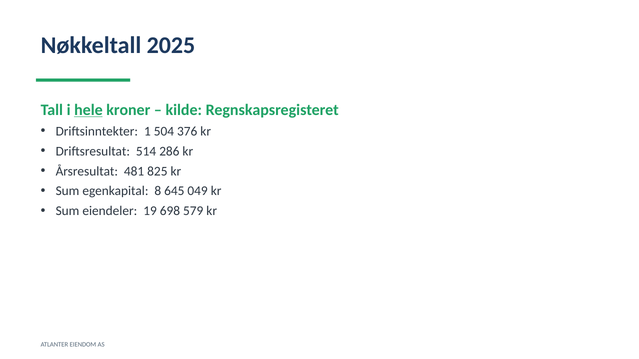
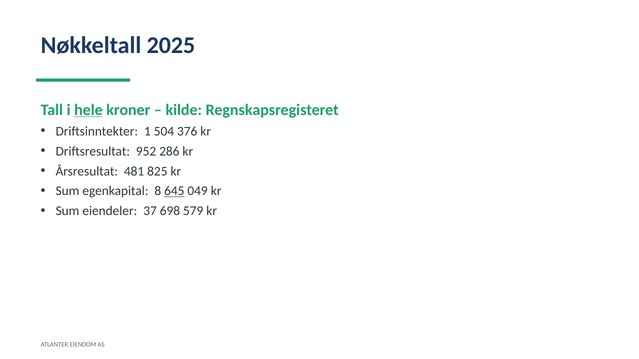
514: 514 -> 952
645 underline: none -> present
19: 19 -> 37
